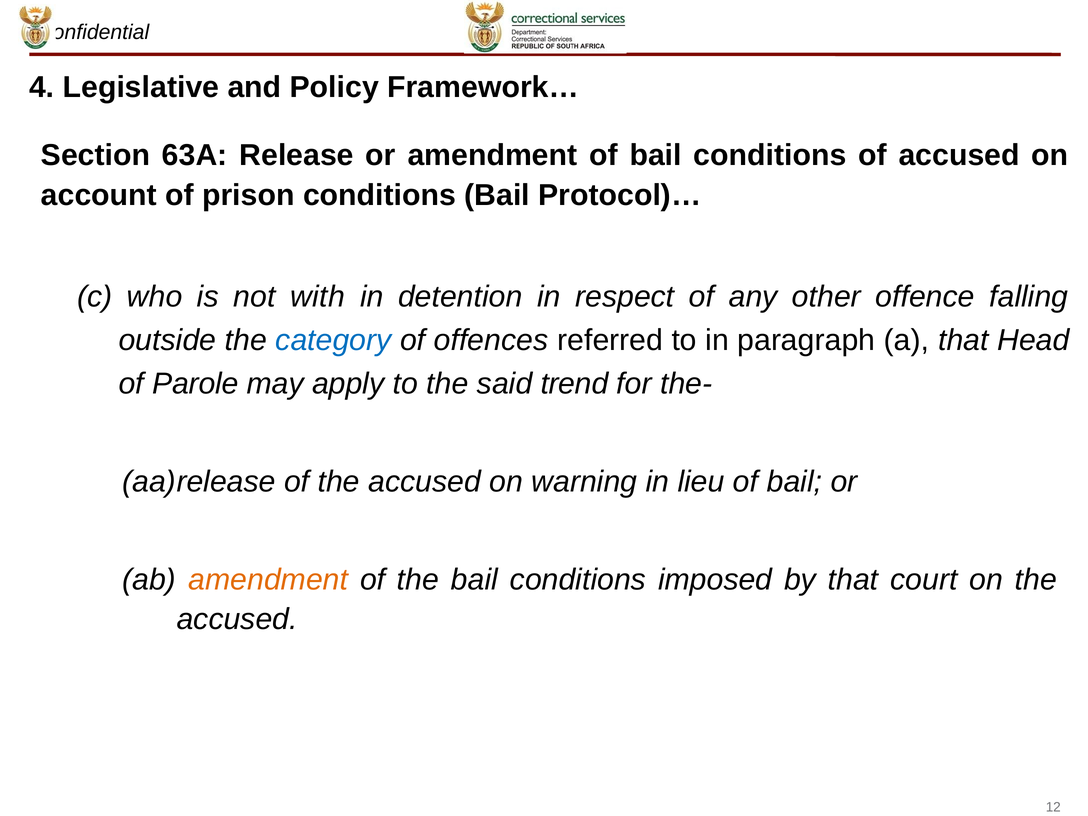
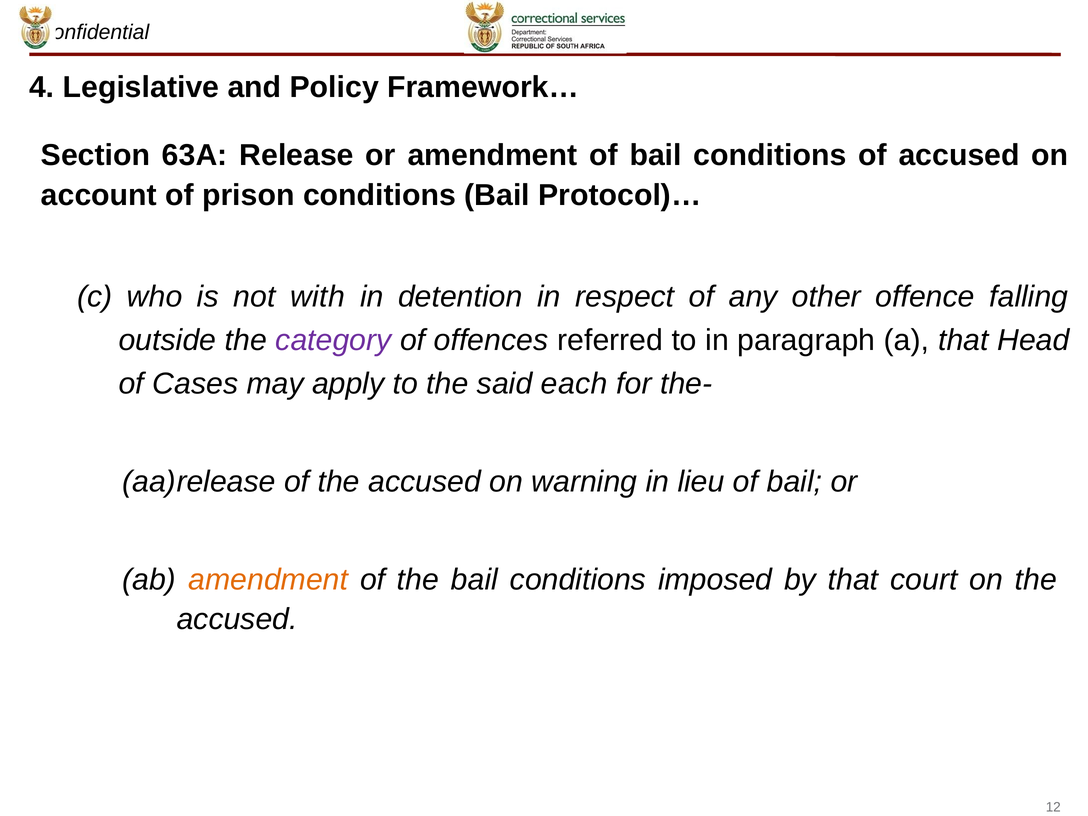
category colour: blue -> purple
Parole: Parole -> Cases
trend: trend -> each
